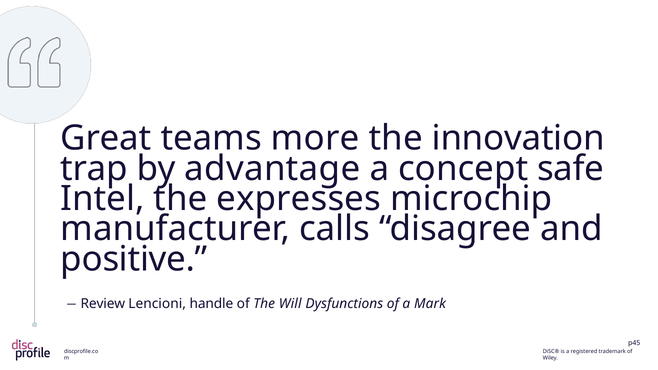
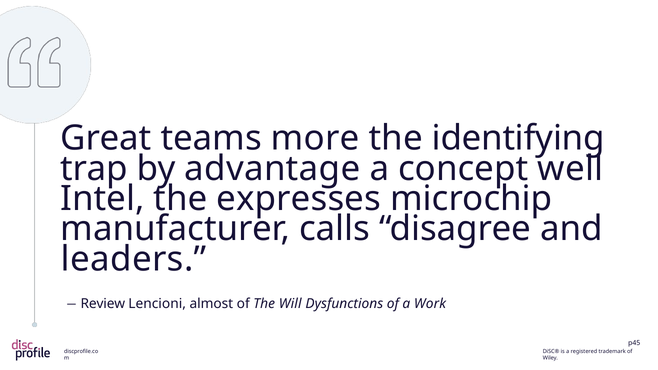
innovation: innovation -> identifying
safe: safe -> well
positive: positive -> leaders
handle: handle -> almost
Mark: Mark -> Work
